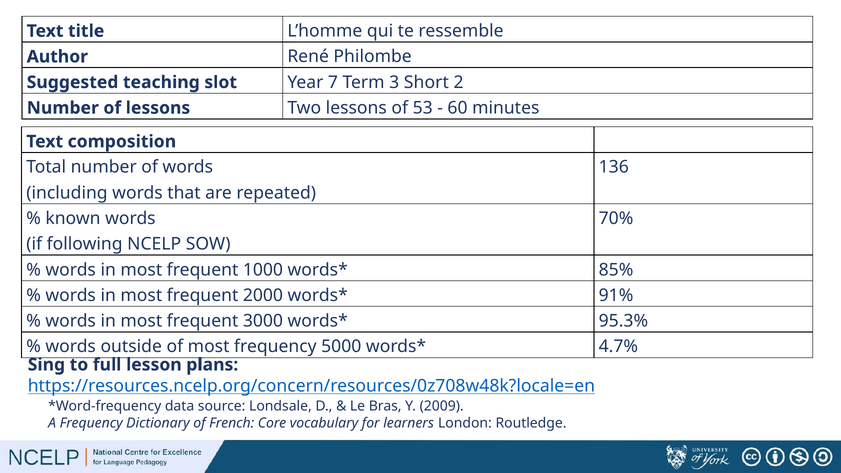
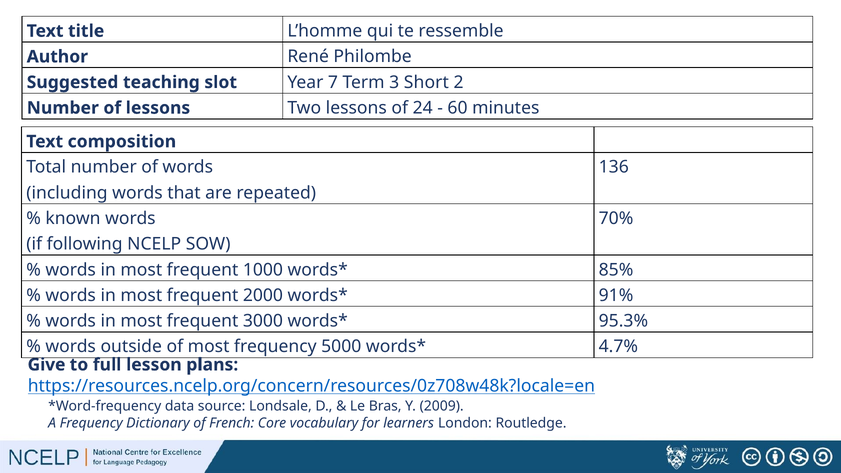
53: 53 -> 24
Sing: Sing -> Give
